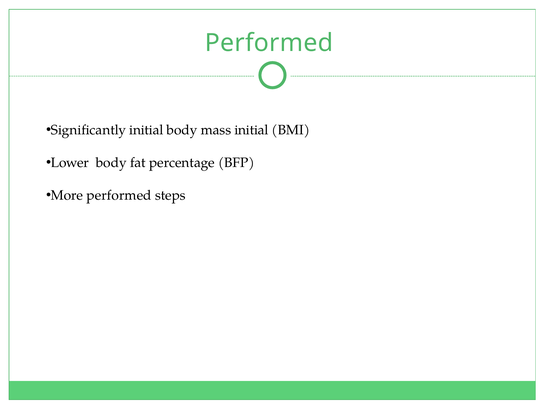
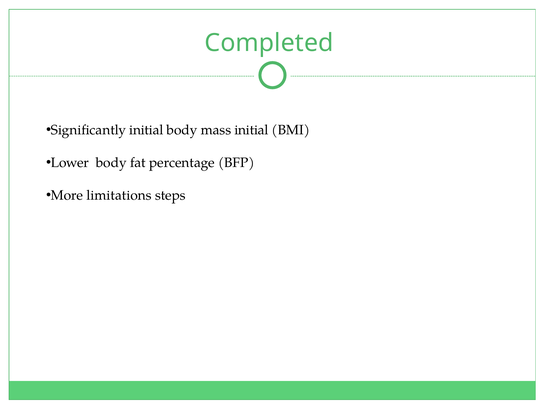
Performed at (269, 43): Performed -> Completed
More performed: performed -> limitations
